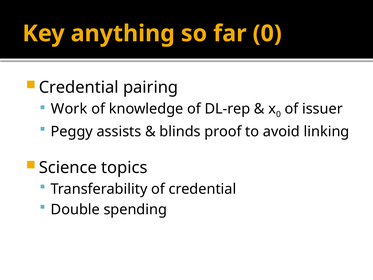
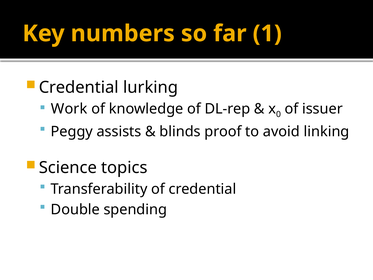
anything: anything -> numbers
far 0: 0 -> 1
pairing: pairing -> lurking
